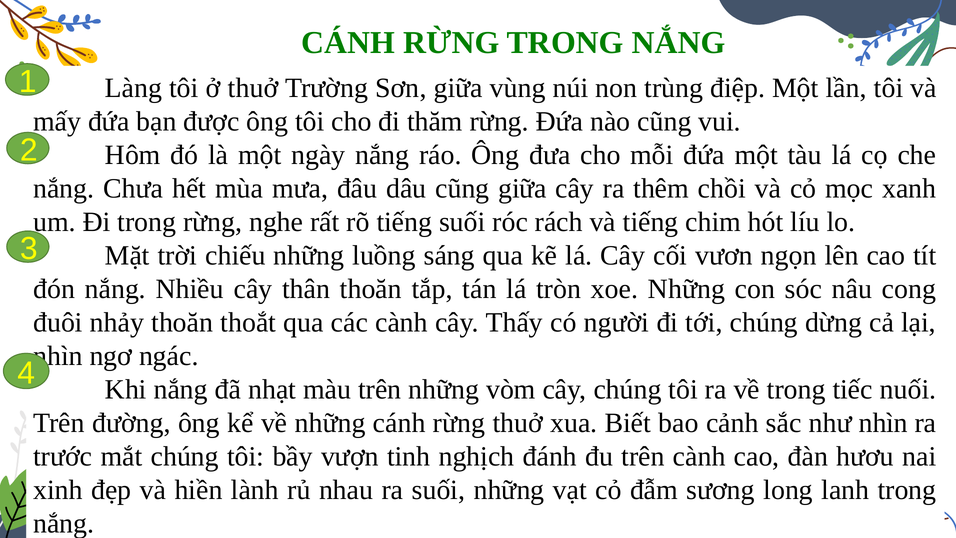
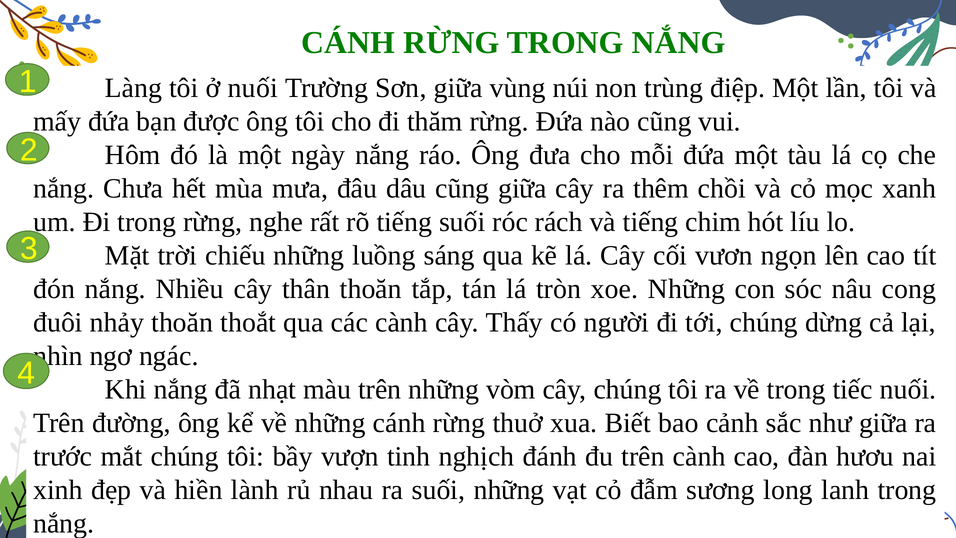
ở thuở: thuở -> nuối
như nhìn: nhìn -> giữa
